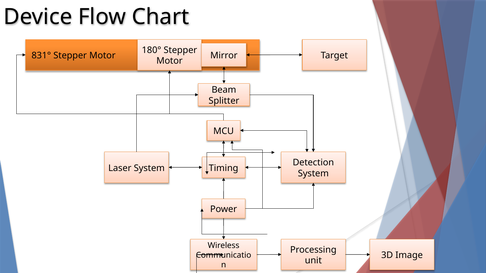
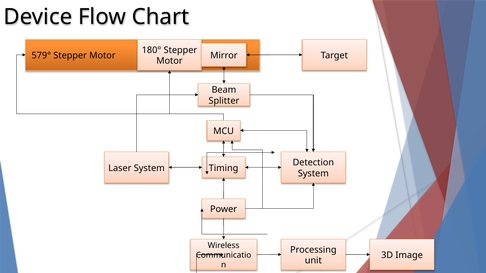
831°: 831° -> 579°
